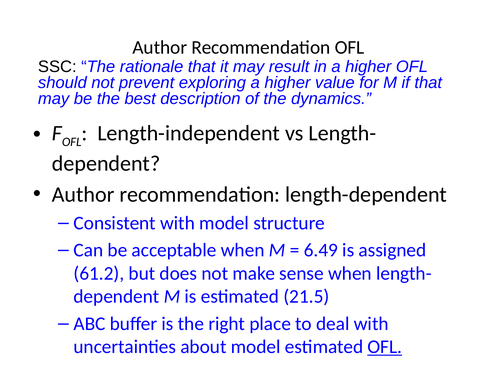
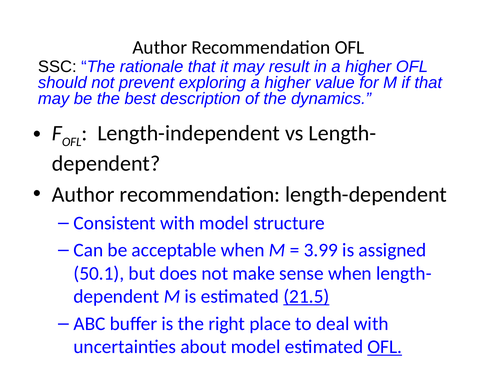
6.49: 6.49 -> 3.99
61.2: 61.2 -> 50.1
21.5 underline: none -> present
